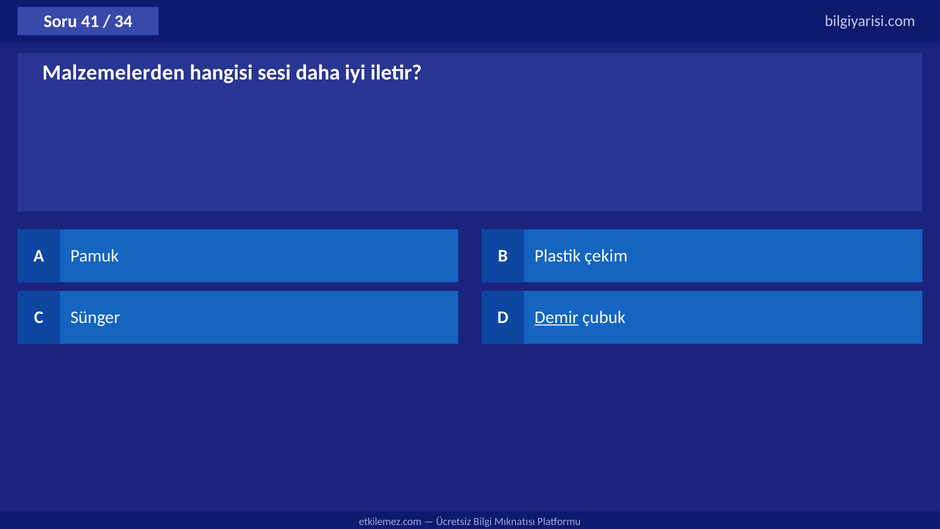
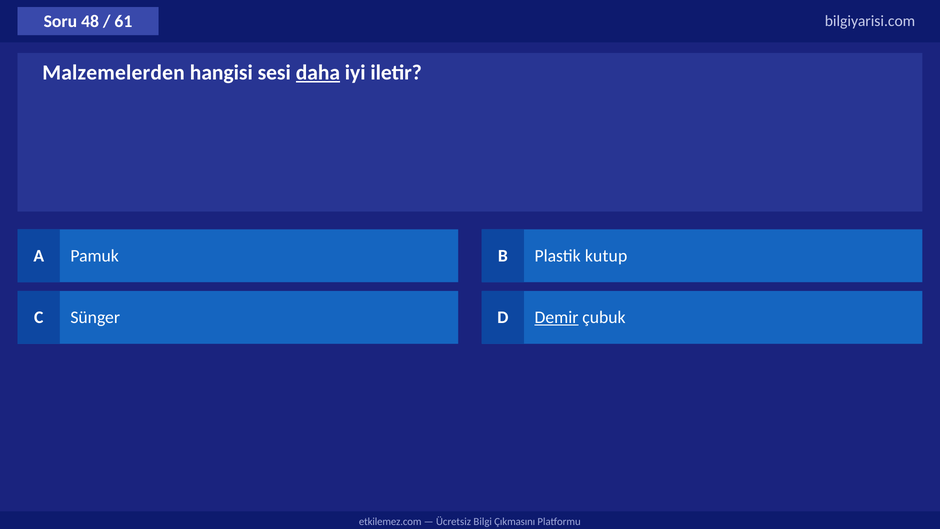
41: 41 -> 48
34: 34 -> 61
daha underline: none -> present
çekim: çekim -> kutup
Mıknatısı: Mıknatısı -> Çıkmasını
